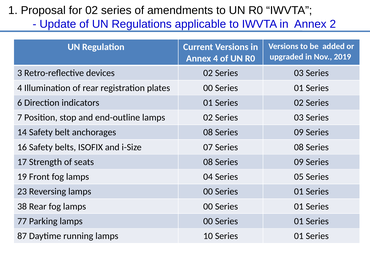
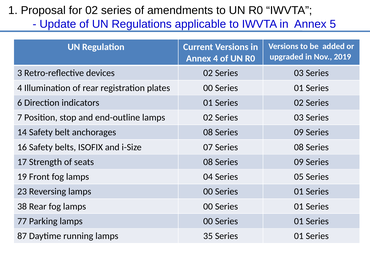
2: 2 -> 5
10: 10 -> 35
